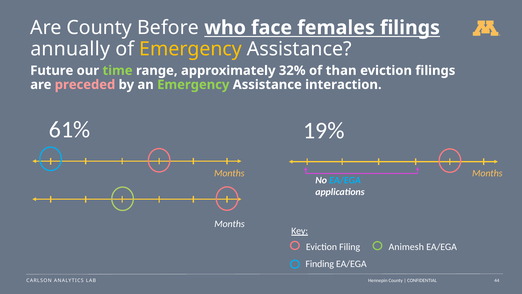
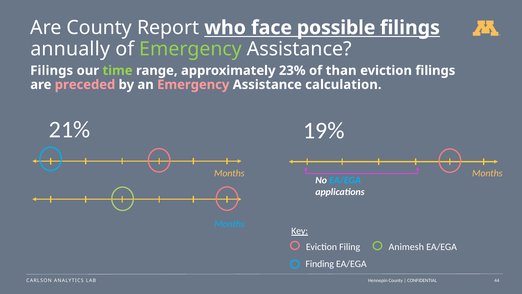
Before: Before -> Report
females: females -> possible
Emergency at (191, 49) colour: yellow -> light green
Future at (52, 70): Future -> Filings
32%: 32% -> 23%
Emergency at (193, 85) colour: light green -> pink
interaction: interaction -> calculation
61%: 61% -> 21%
Months at (229, 224) colour: white -> light blue
